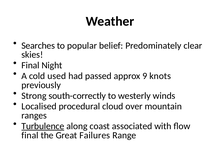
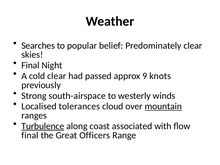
cold used: used -> clear
south-correctly: south-correctly -> south-airspace
procedural: procedural -> tolerances
mountain underline: none -> present
Failures: Failures -> Officers
